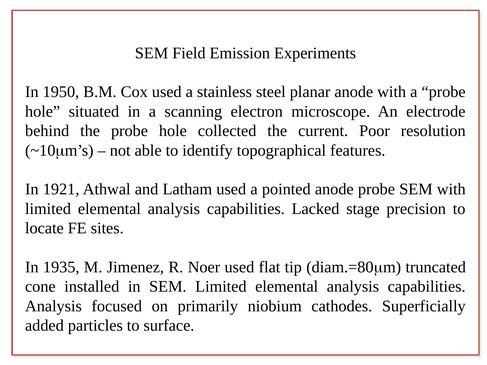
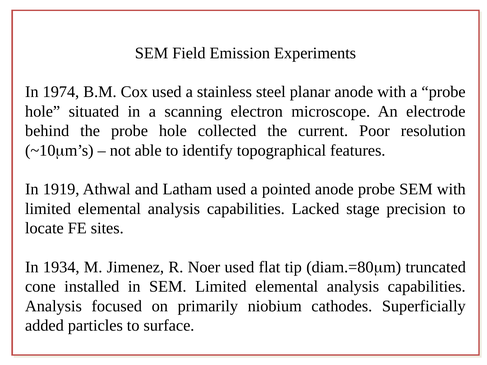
1950: 1950 -> 1974
1921: 1921 -> 1919
1935: 1935 -> 1934
